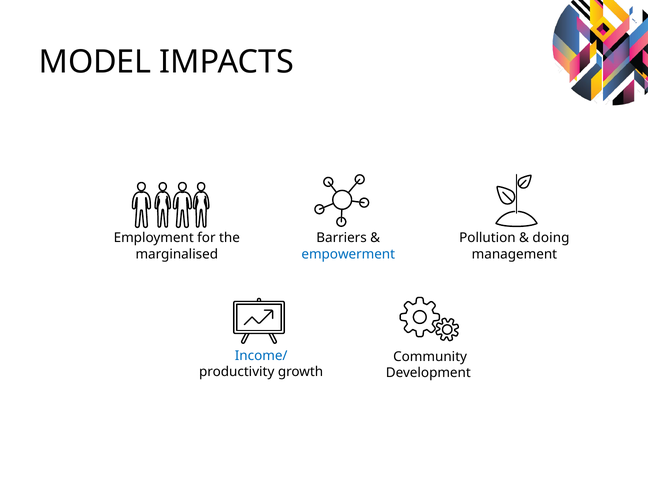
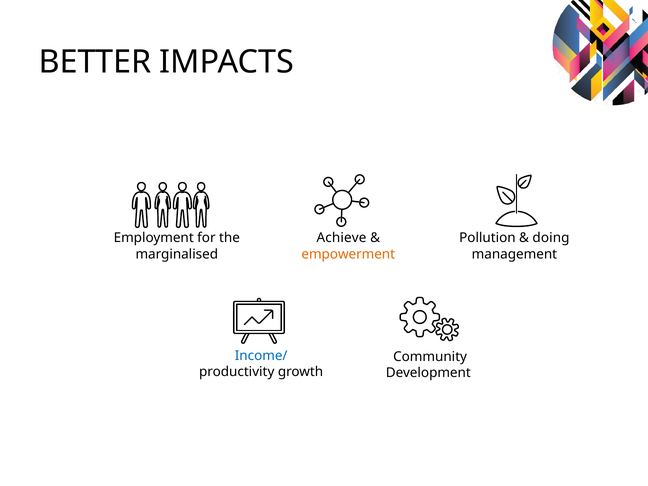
MODEL: MODEL -> BETTER
Barriers: Barriers -> Achieve
empowerment colour: blue -> orange
